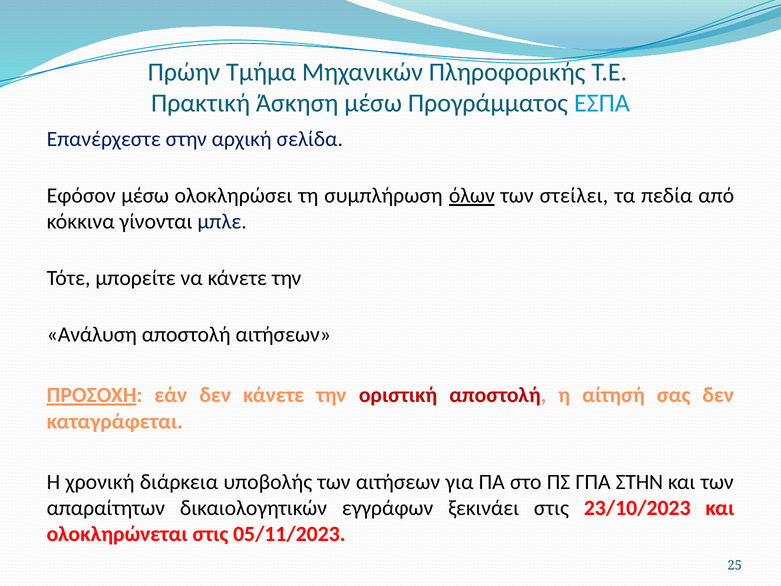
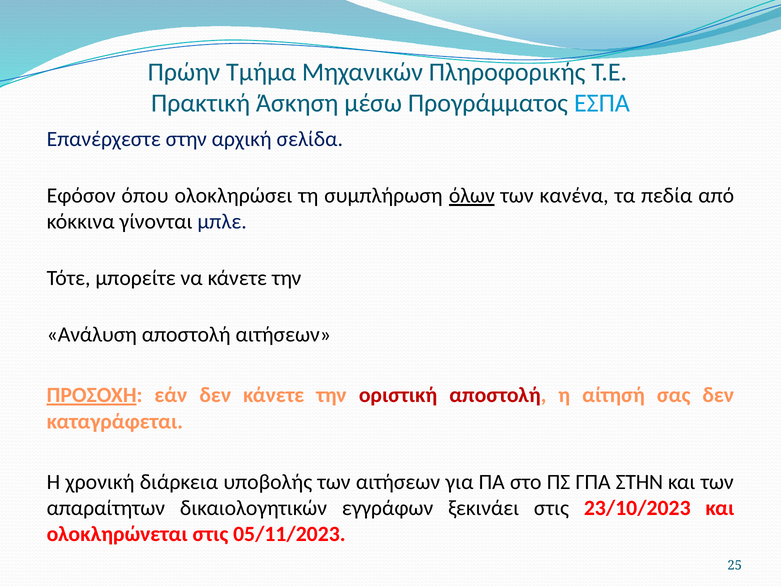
Εφόσον μέσω: μέσω -> όπου
στείλει: στείλει -> κανένα
